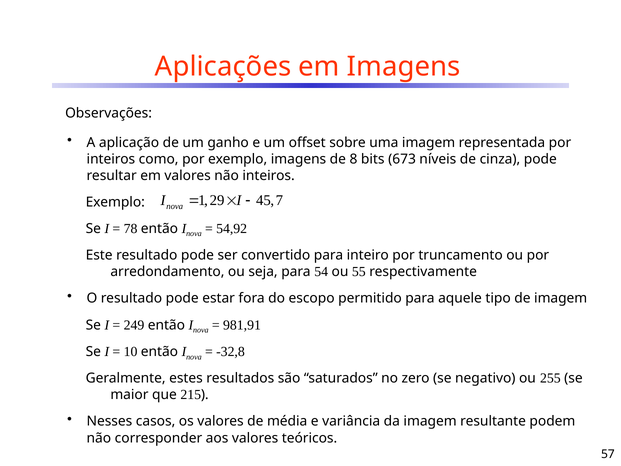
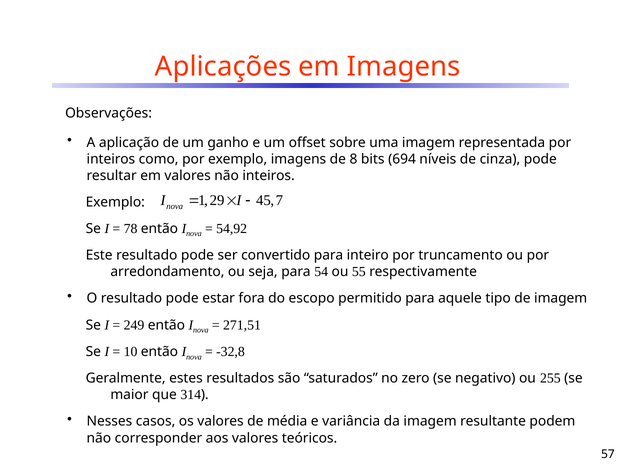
673: 673 -> 694
981,91: 981,91 -> 271,51
215: 215 -> 314
